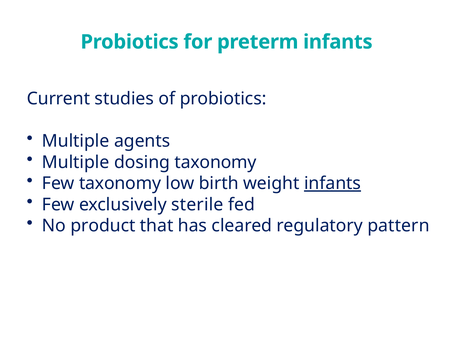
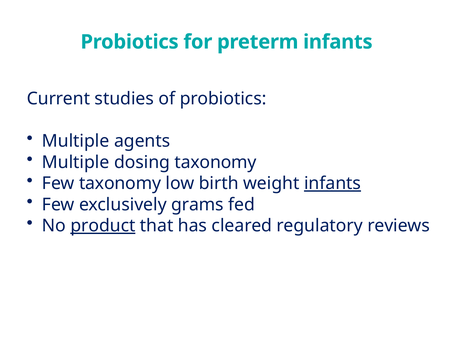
sterile: sterile -> grams
product underline: none -> present
pattern: pattern -> reviews
